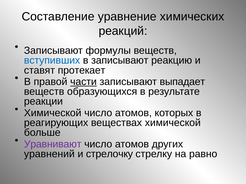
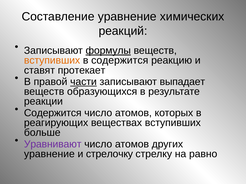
формулы underline: none -> present
вступивших at (52, 61) colour: blue -> orange
в записывают: записывают -> содержится
Химической at (53, 113): Химической -> Содержится
веществах химической: химической -> вступивших
уравнений at (49, 154): уравнений -> уравнение
